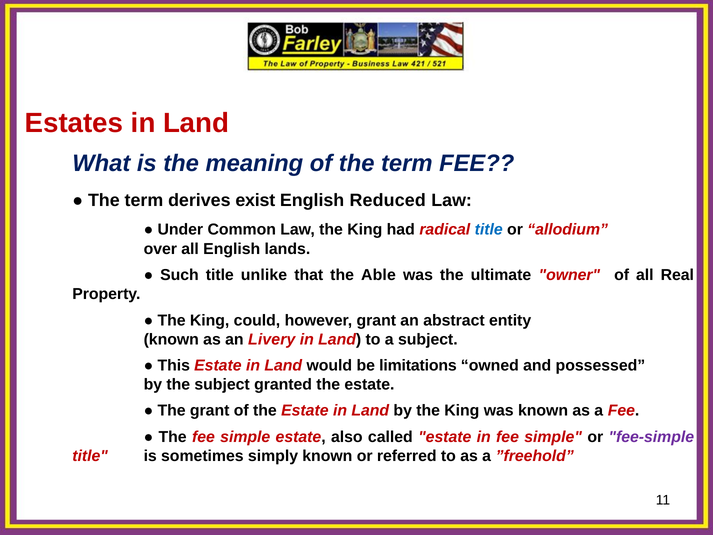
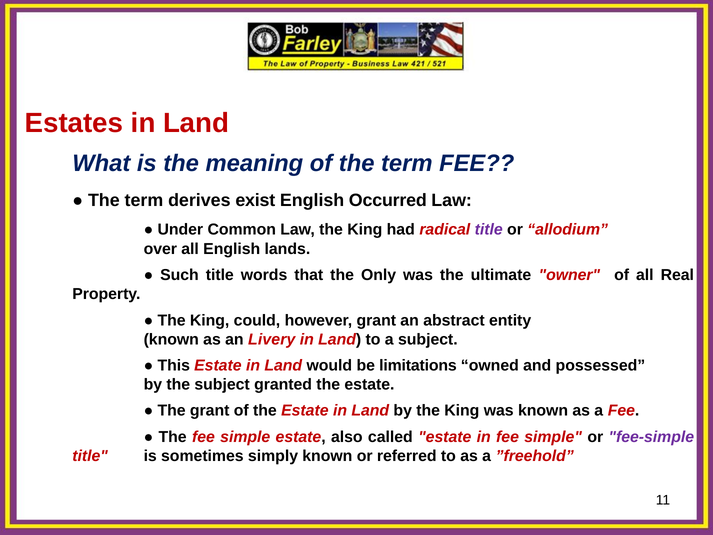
Reduced: Reduced -> Occurred
title at (489, 230) colour: blue -> purple
unlike: unlike -> words
Able: Able -> Only
